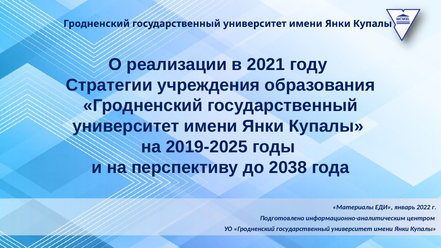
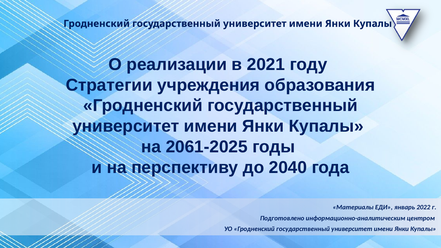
2019-2025: 2019-2025 -> 2061-2025
2038: 2038 -> 2040
